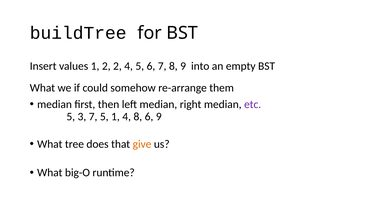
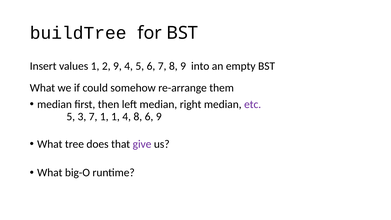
2 2: 2 -> 9
7 5: 5 -> 1
give colour: orange -> purple
